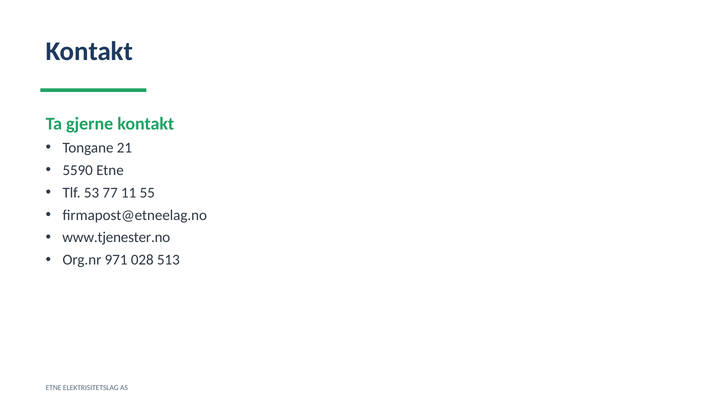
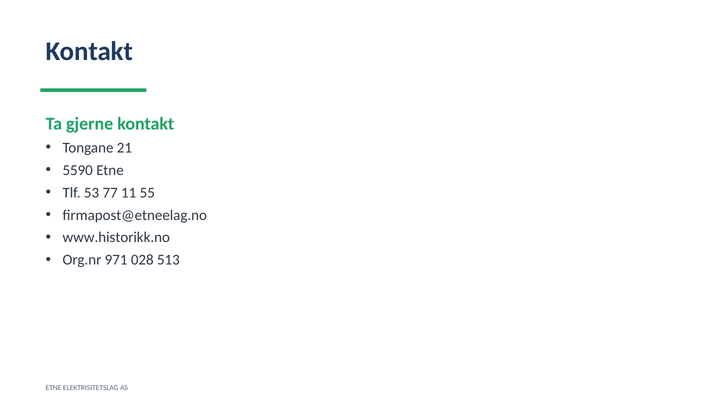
www.tjenester.no: www.tjenester.no -> www.historikk.no
